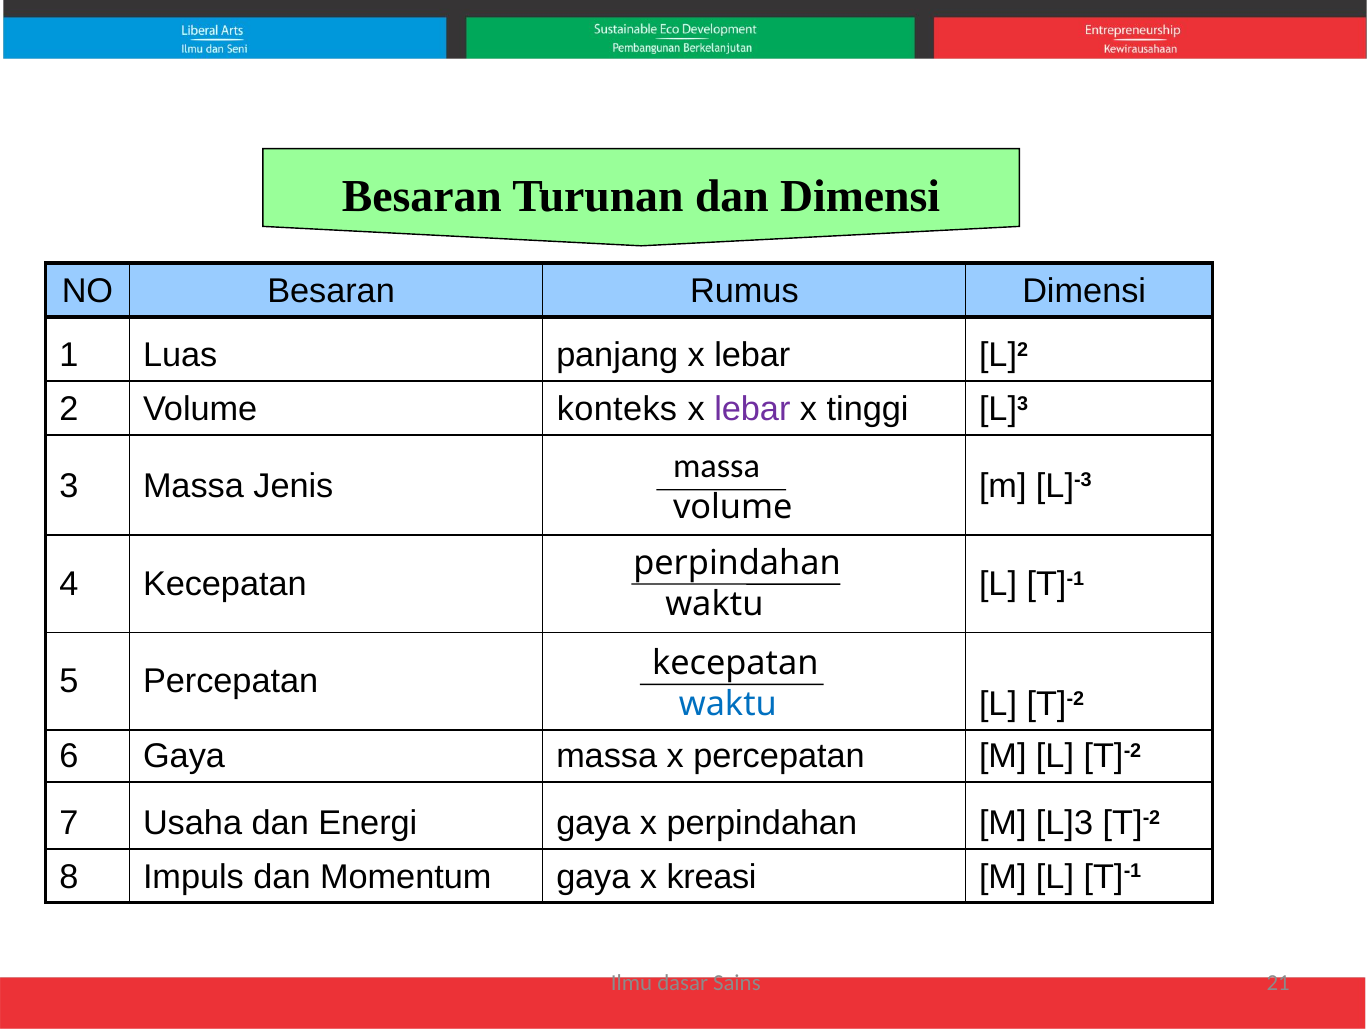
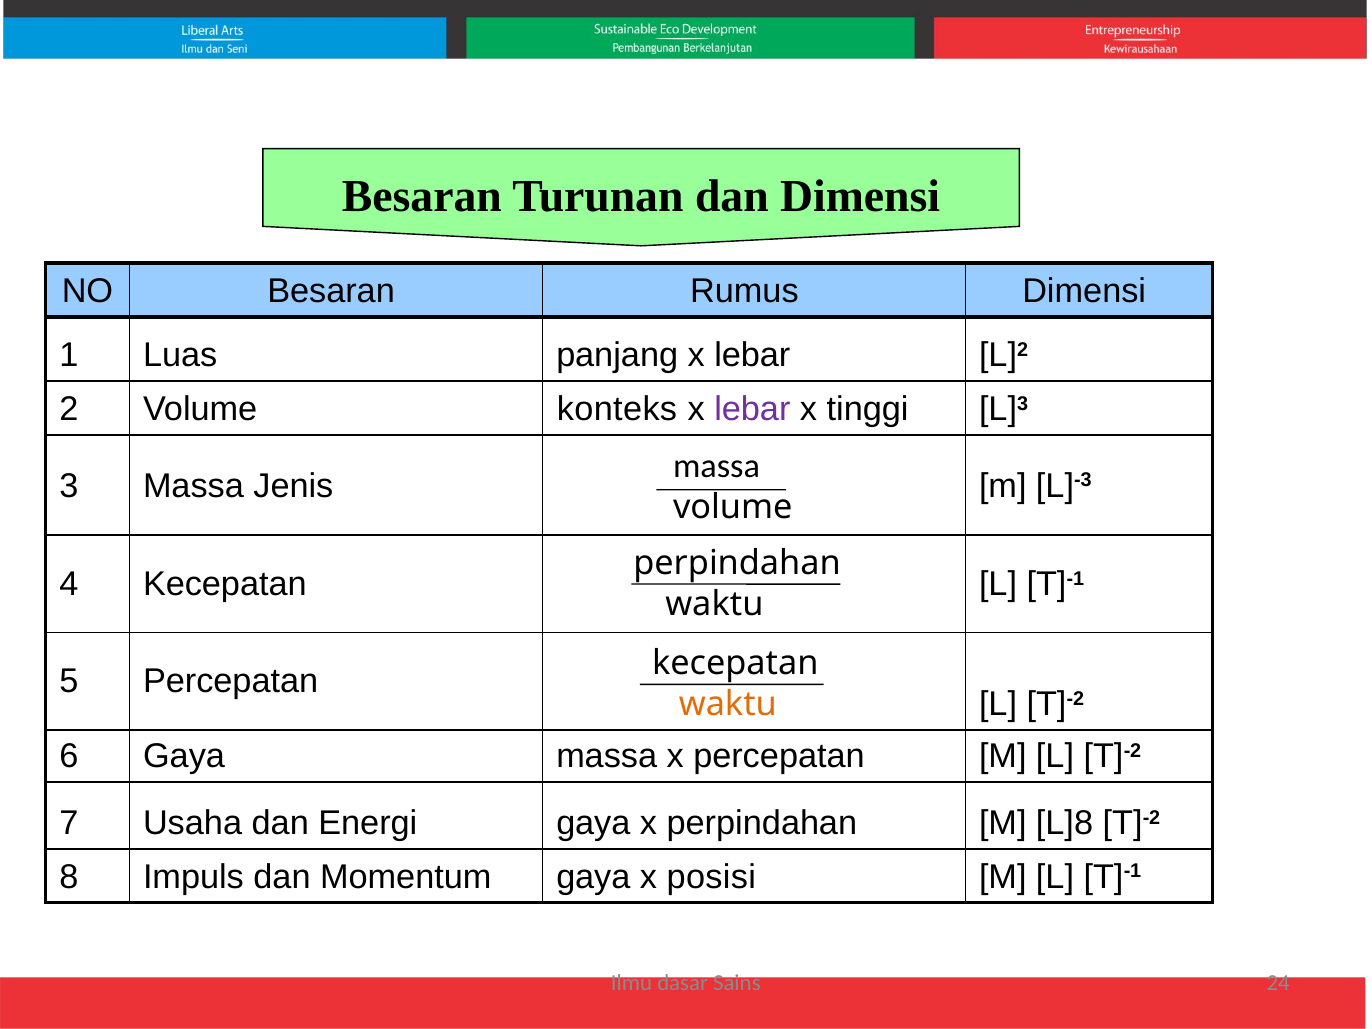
waktu at (728, 704) colour: blue -> orange
M L]3: L]3 -> L]8
kreasi: kreasi -> posisi
21: 21 -> 24
